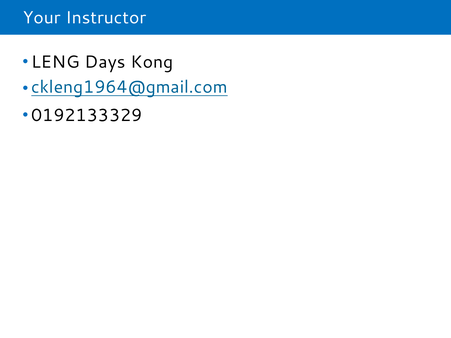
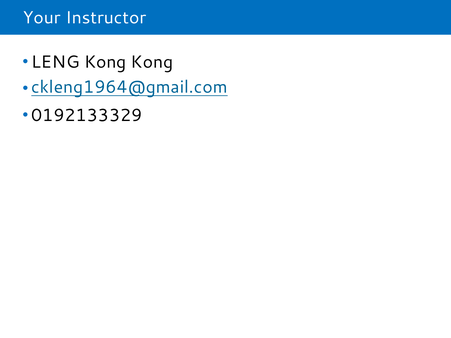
LENG Days: Days -> Kong
